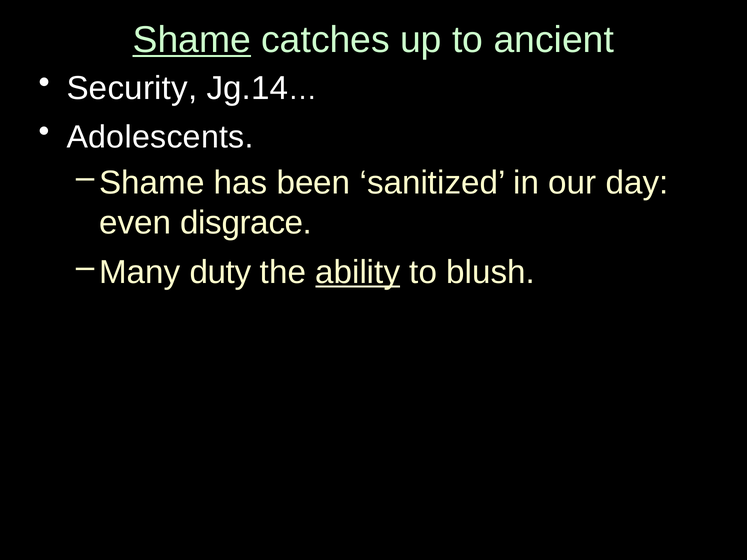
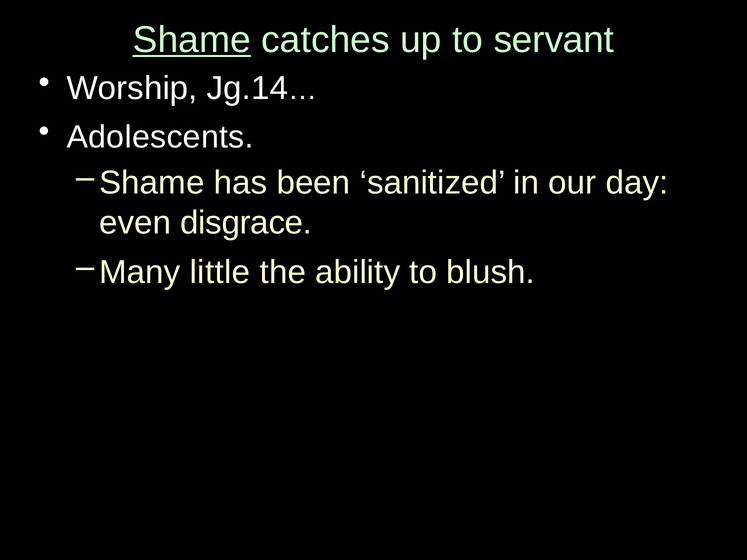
ancient: ancient -> servant
Security: Security -> Worship
duty: duty -> little
ability underline: present -> none
